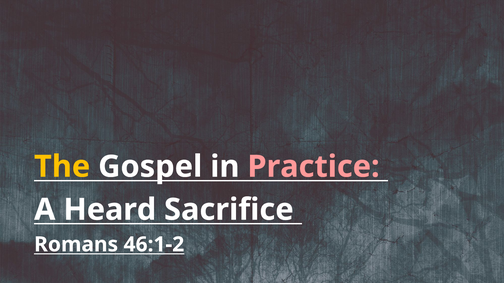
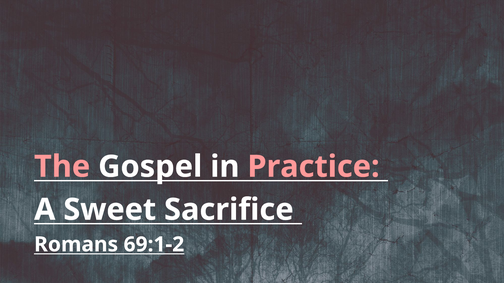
The colour: yellow -> pink
Heard: Heard -> Sweet
46:1-2: 46:1-2 -> 69:1-2
